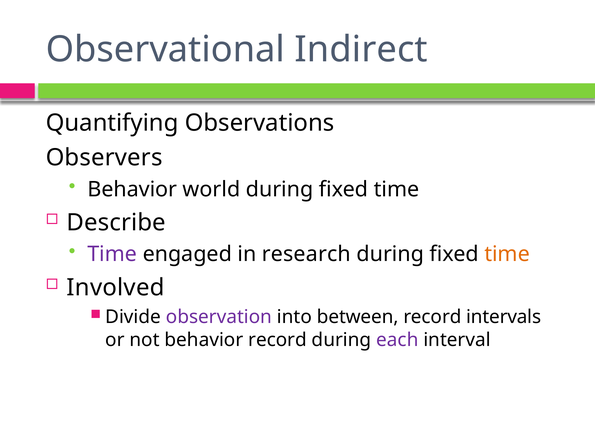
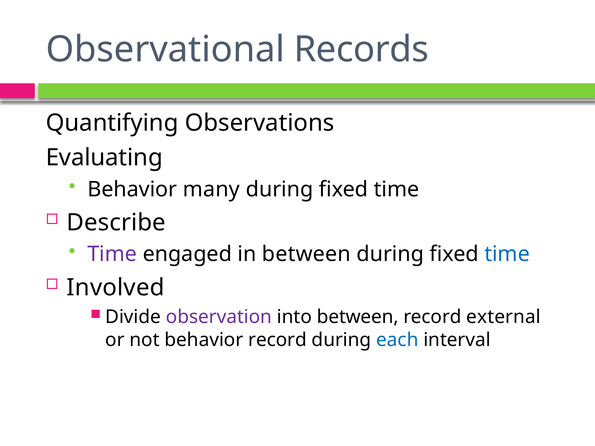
Indirect: Indirect -> Records
Observers: Observers -> Evaluating
world: world -> many
in research: research -> between
time at (507, 254) colour: orange -> blue
intervals: intervals -> external
each colour: purple -> blue
